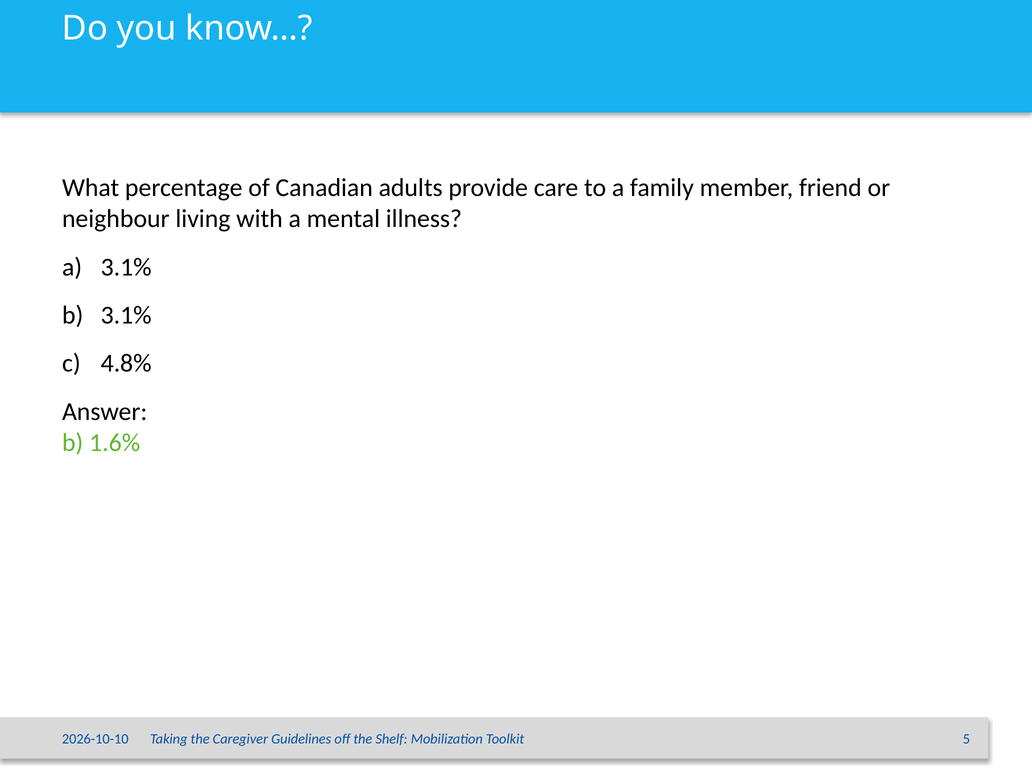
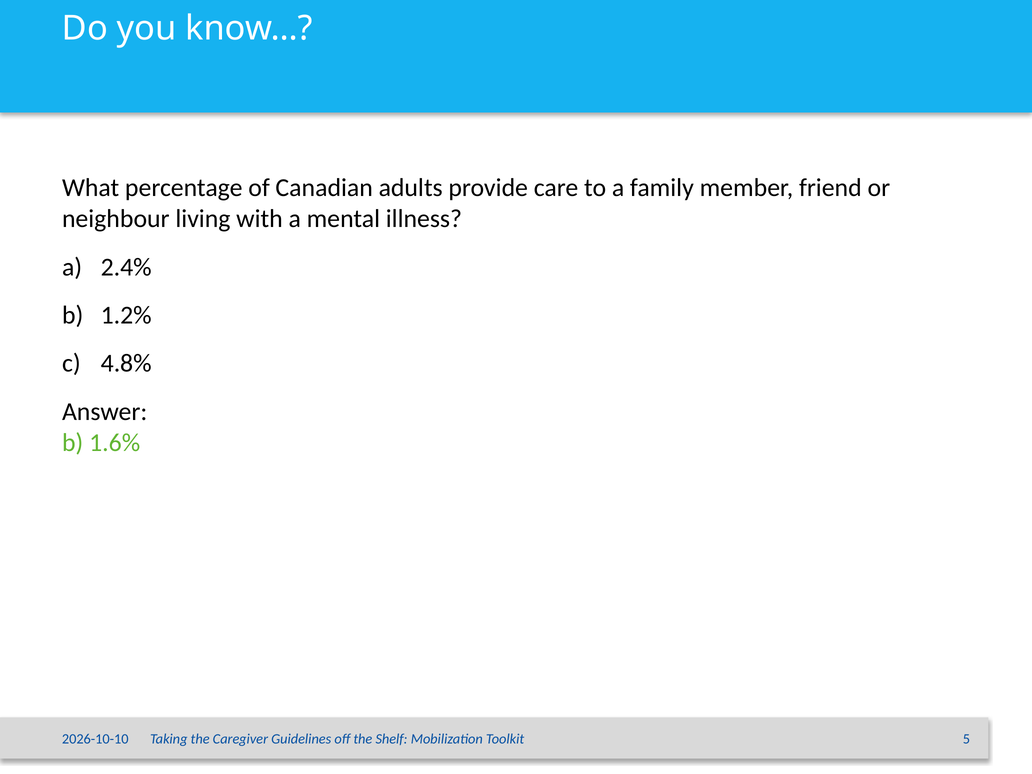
a 3.1%: 3.1% -> 2.4%
b 3.1%: 3.1% -> 1.2%
